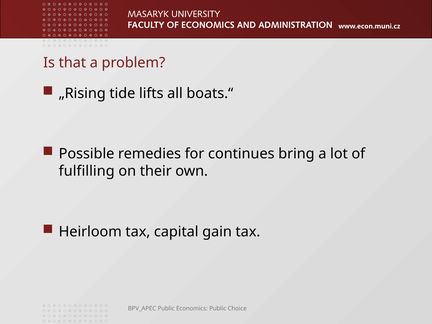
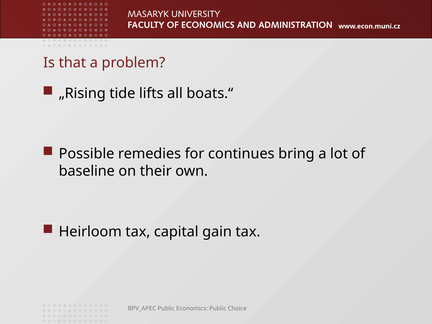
fulfilling: fulfilling -> baseline
